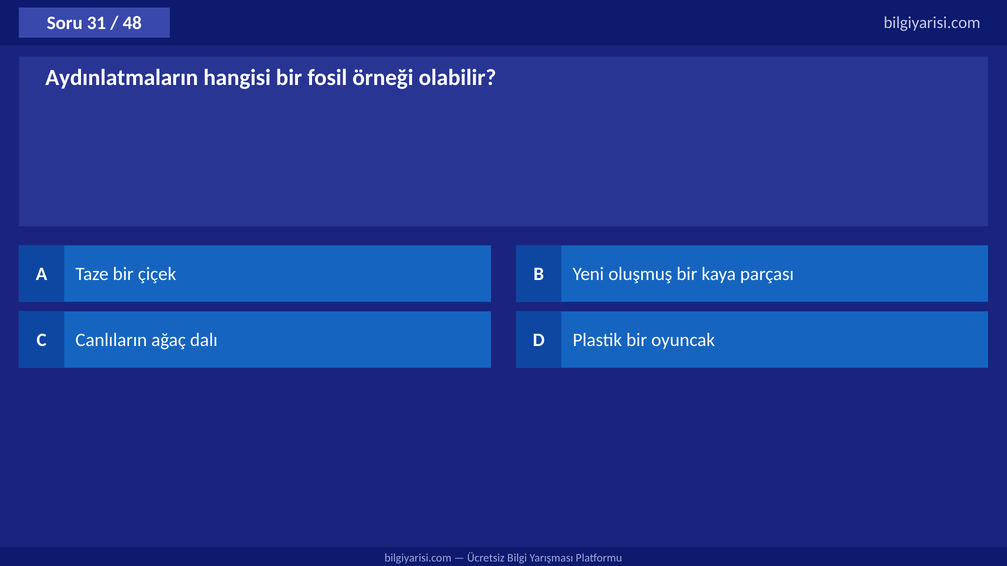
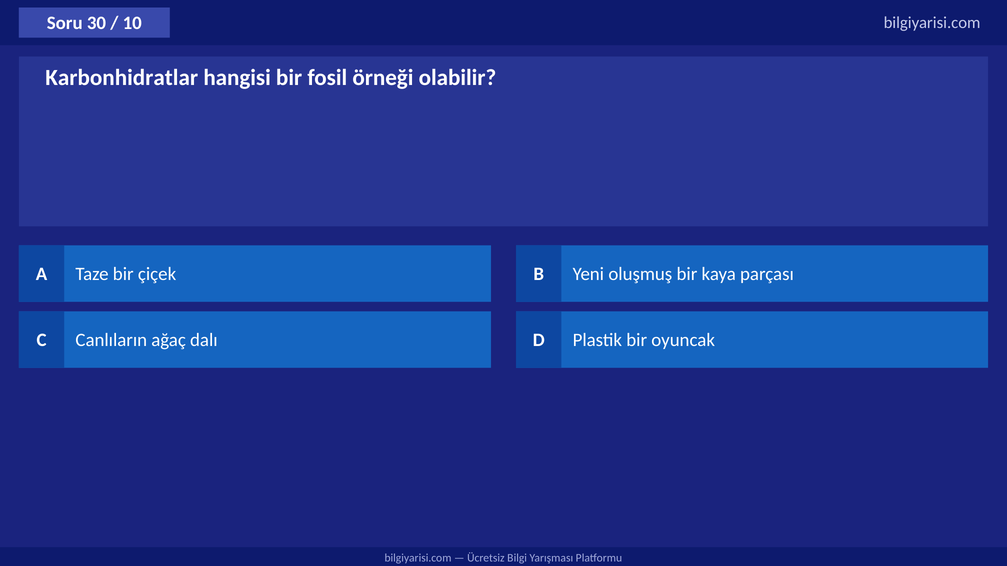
31: 31 -> 30
48: 48 -> 10
Aydınlatmaların: Aydınlatmaların -> Karbonhidratlar
